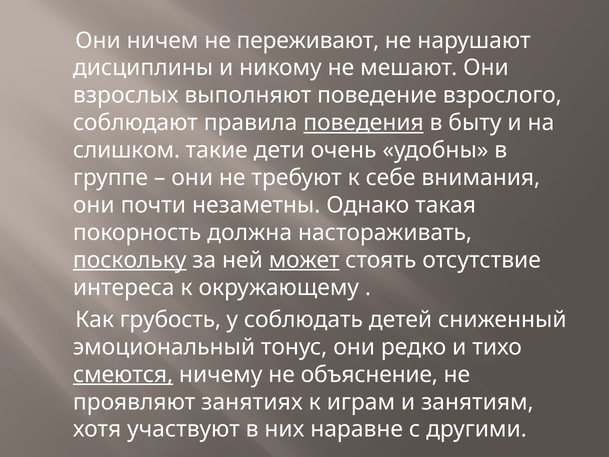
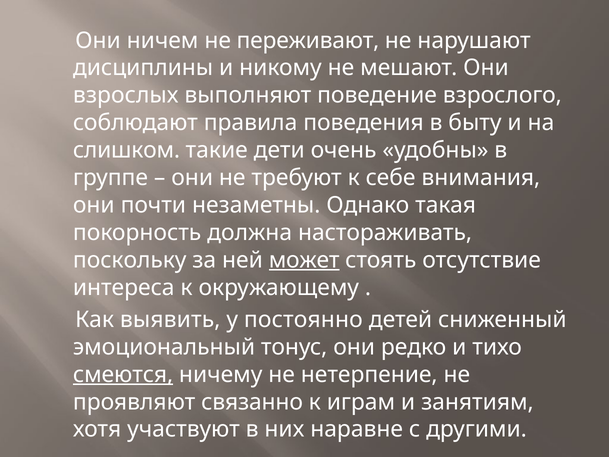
поведения underline: present -> none
поскольку underline: present -> none
грубость: грубость -> выявить
соблюдать: соблюдать -> постоянно
объяснение: объяснение -> нетерпение
занятиях: занятиях -> связанно
